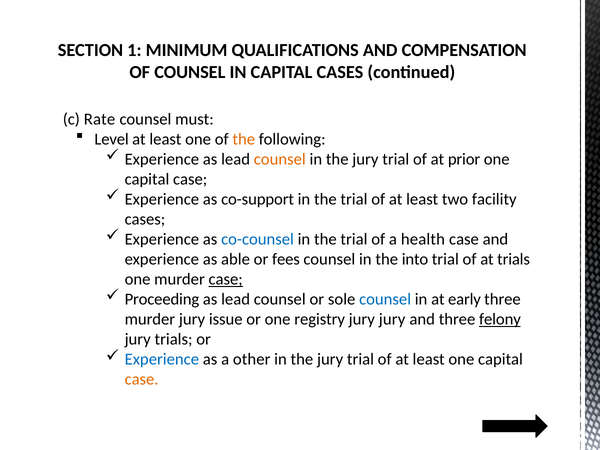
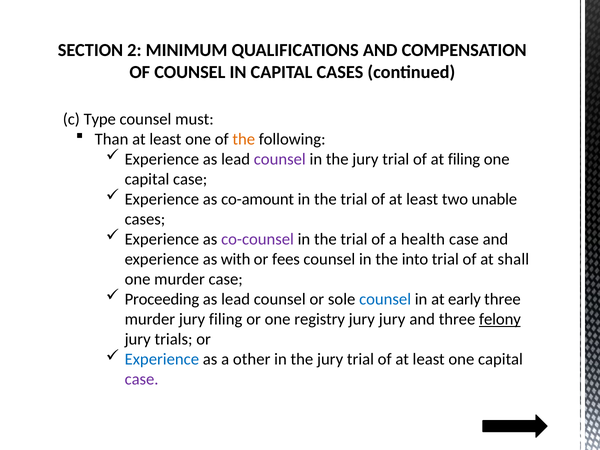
1: 1 -> 2
Rate: Rate -> Type
Level: Level -> Than
counsel at (280, 159) colour: orange -> purple
at prior: prior -> filing
co-support: co-support -> co-amount
facility: facility -> unable
co-counsel colour: blue -> purple
able: able -> with
at trials: trials -> shall
case at (226, 279) underline: present -> none
jury issue: issue -> filing
case at (142, 379) colour: orange -> purple
